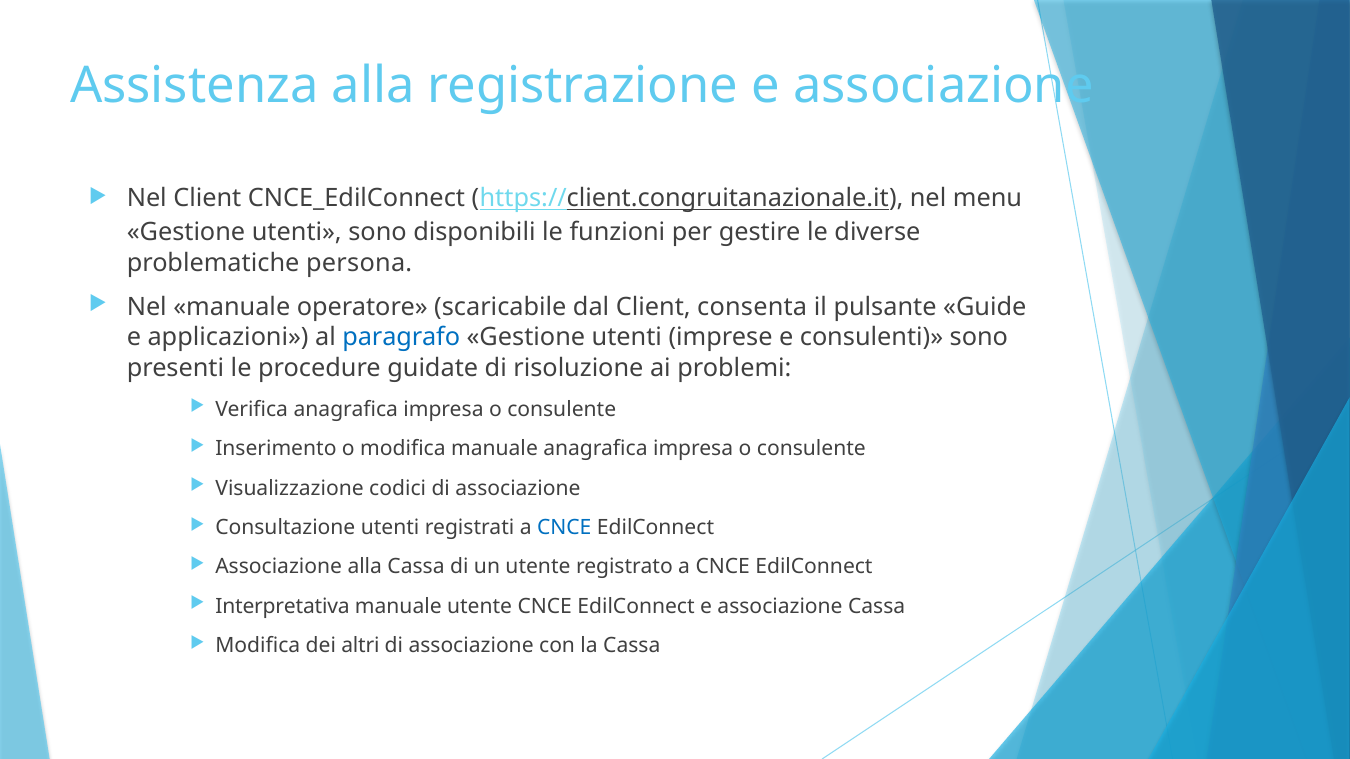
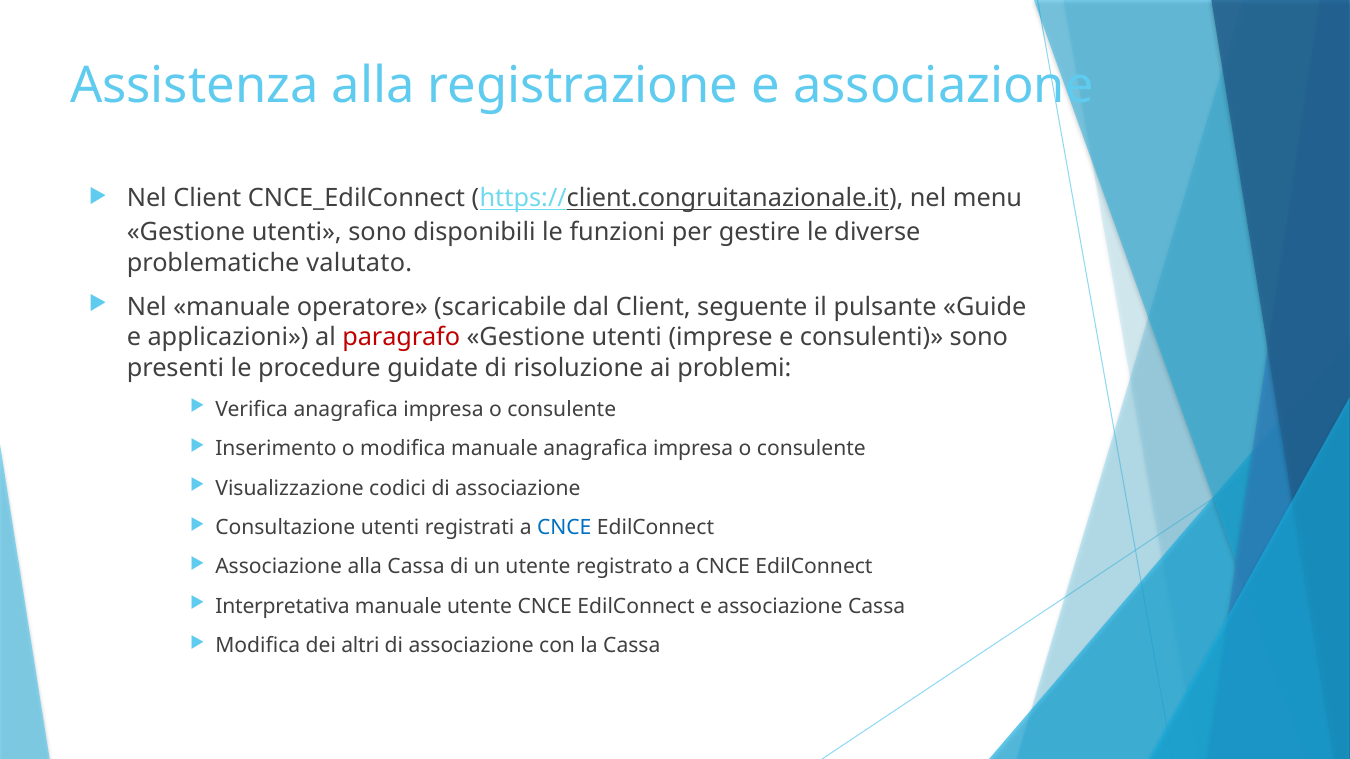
persona: persona -> valutato
consenta: consenta -> seguente
paragrafo colour: blue -> red
